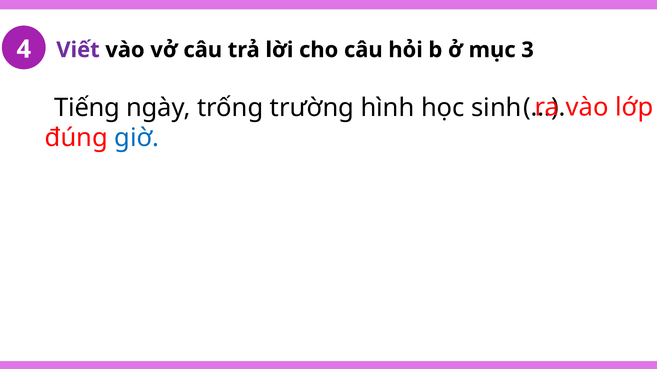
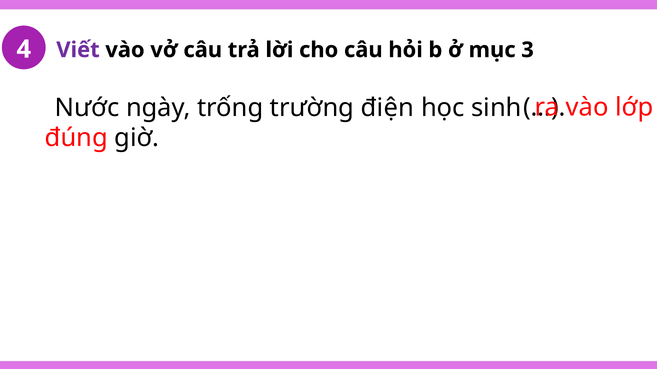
Tiếng: Tiếng -> Nước
hình: hình -> điện
giờ colour: blue -> black
